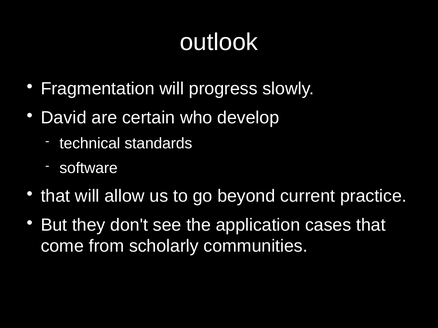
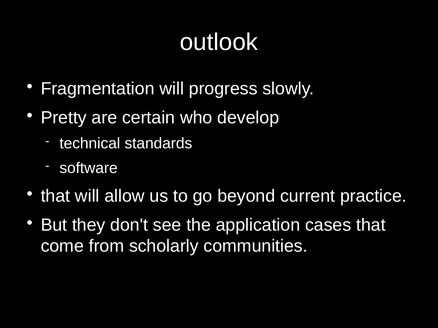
David: David -> Pretty
